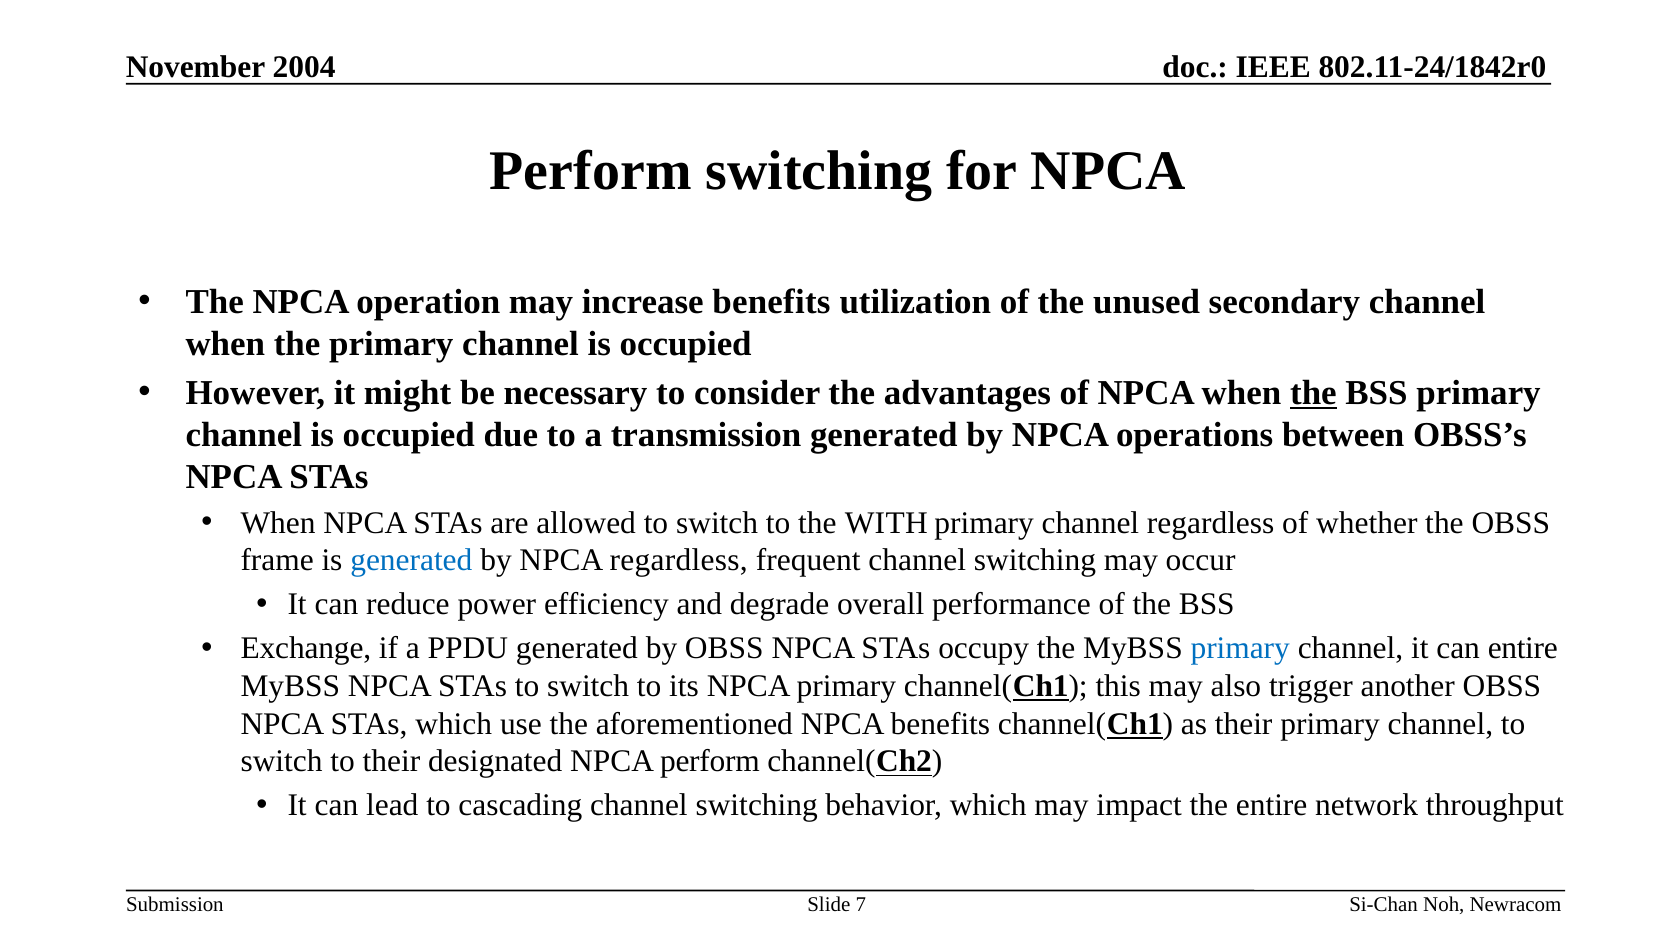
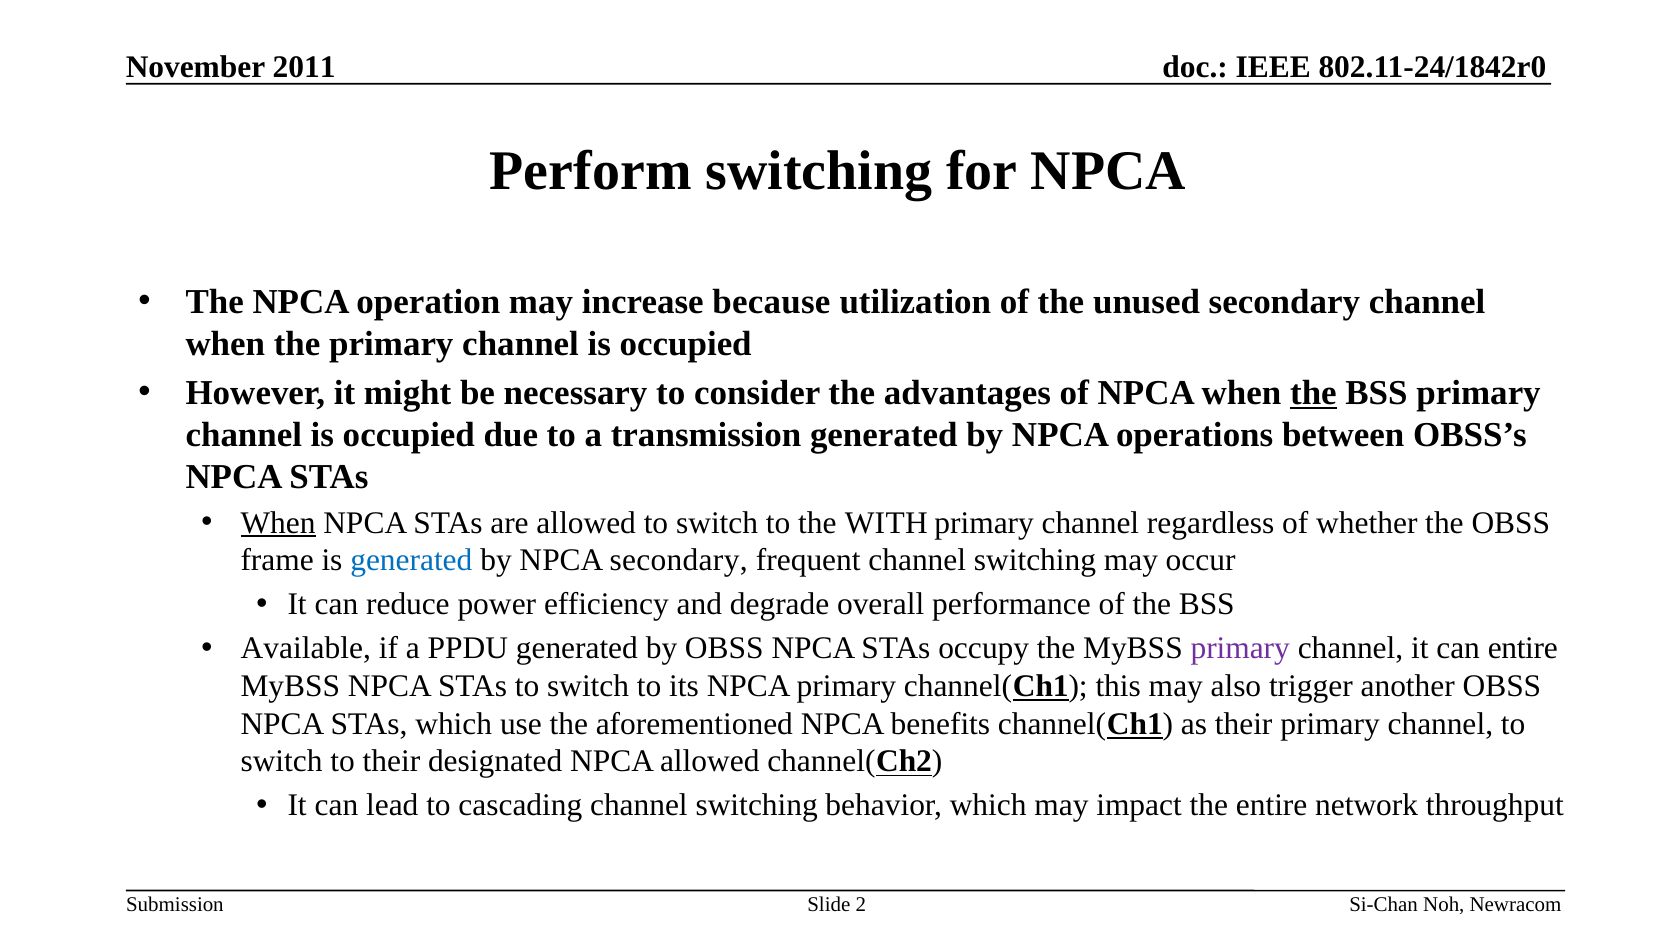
2004: 2004 -> 2011
increase benefits: benefits -> because
When at (278, 523) underline: none -> present
NPCA regardless: regardless -> secondary
Exchange: Exchange -> Available
primary at (1240, 649) colour: blue -> purple
NPCA perform: perform -> allowed
7: 7 -> 2
